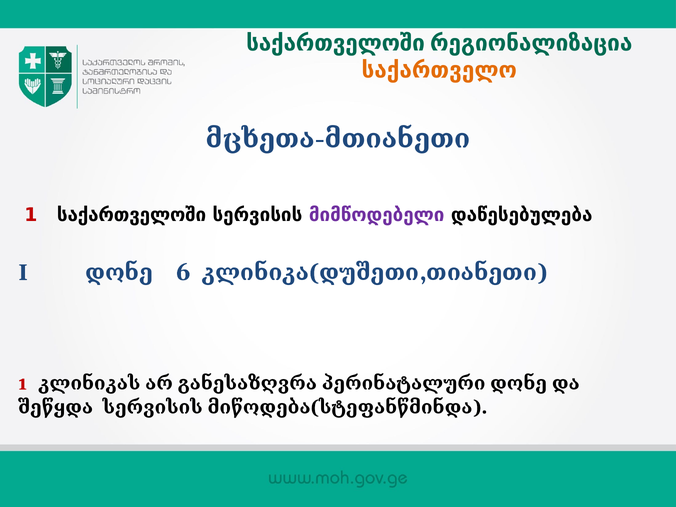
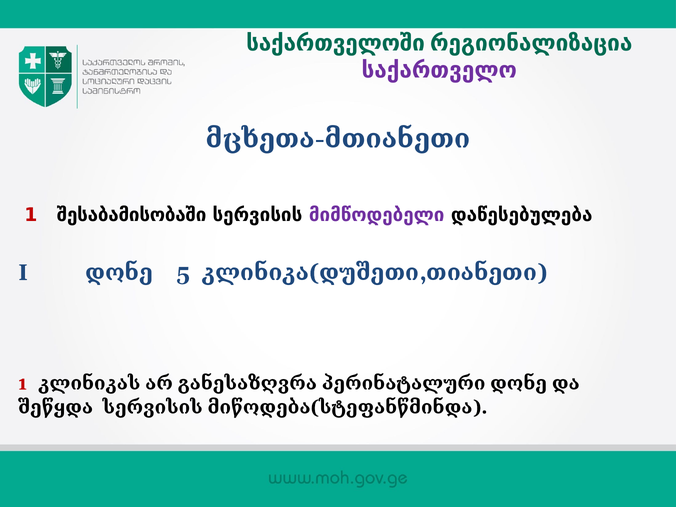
საქართველო colour: orange -> purple
1 საქართველოში: საქართველოში -> შესაბამისობაში
6: 6 -> 5
